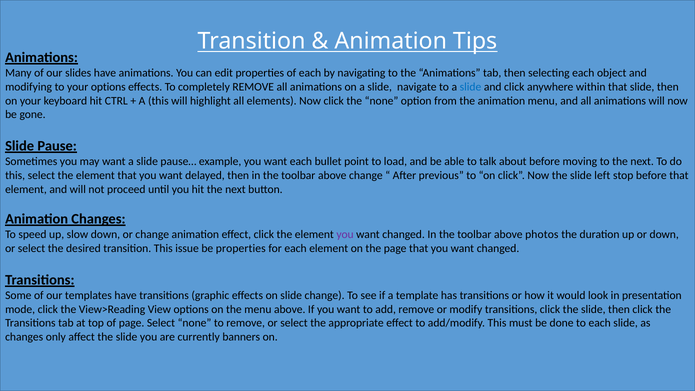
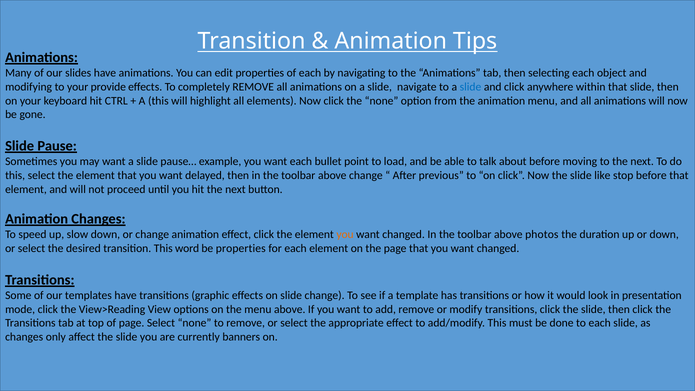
your options: options -> provide
left: left -> like
you at (345, 234) colour: purple -> orange
issue: issue -> word
